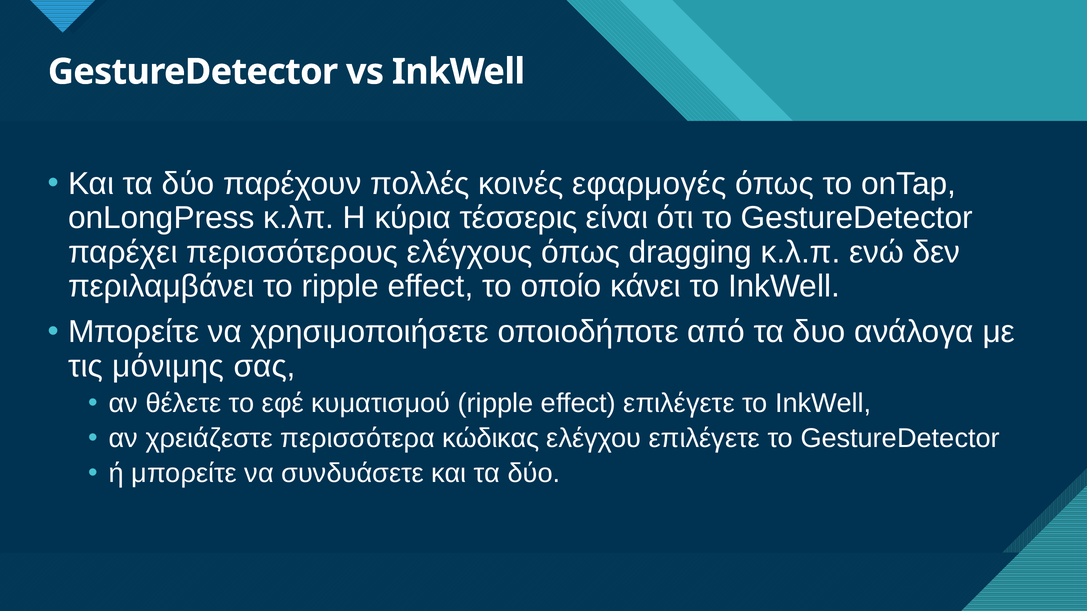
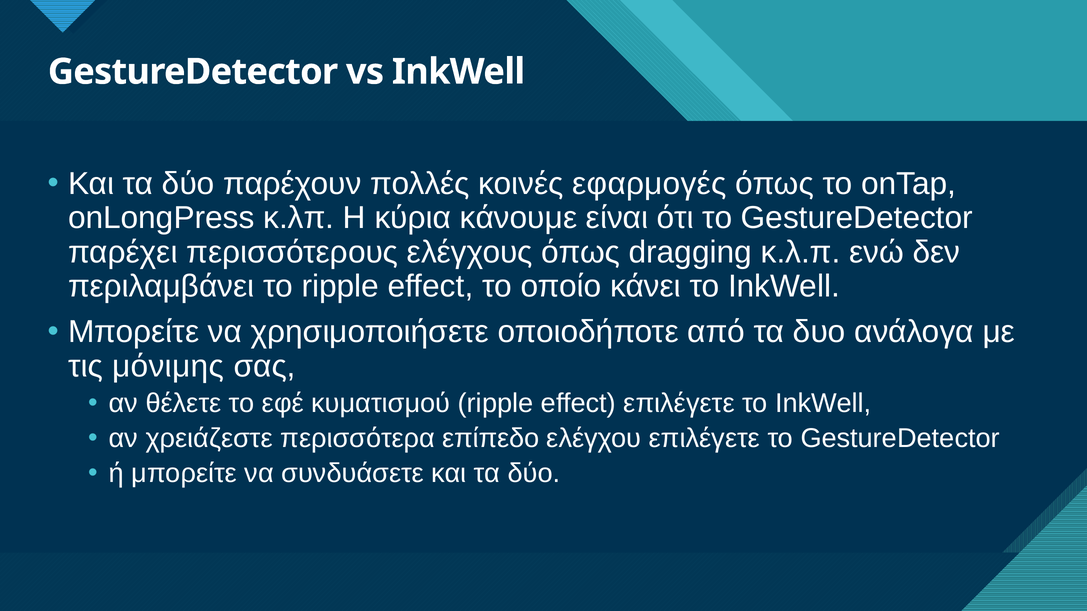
τέσσερις: τέσσερις -> κάνουμε
κώδικας: κώδικας -> επίπεδο
